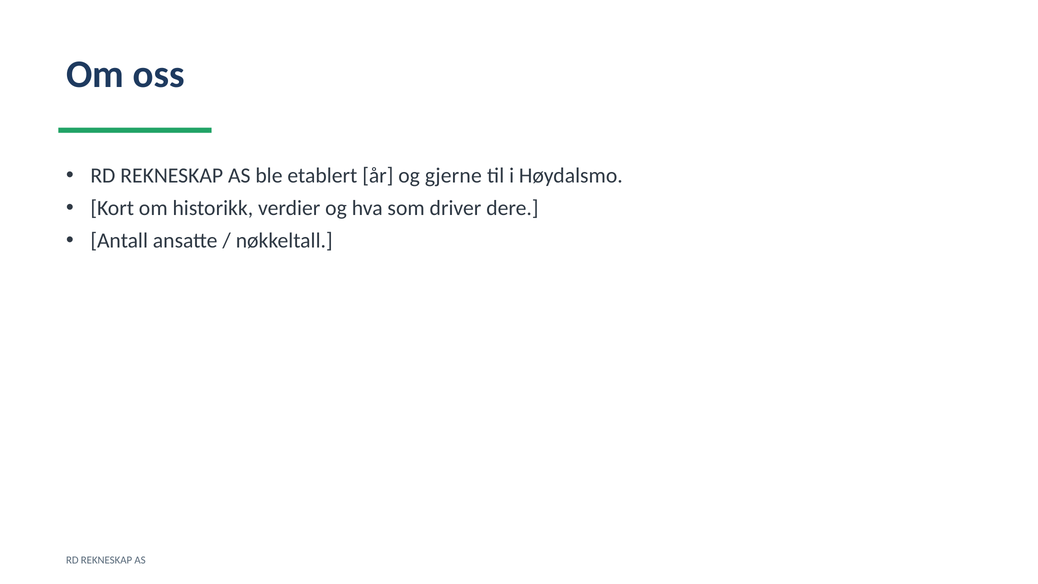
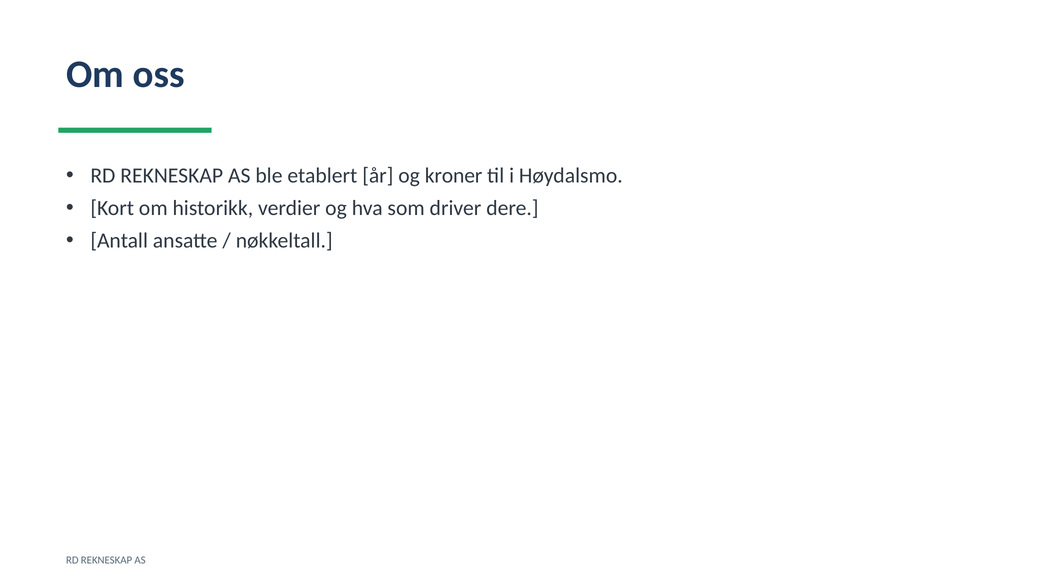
gjerne: gjerne -> kroner
